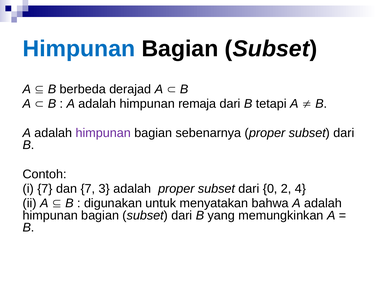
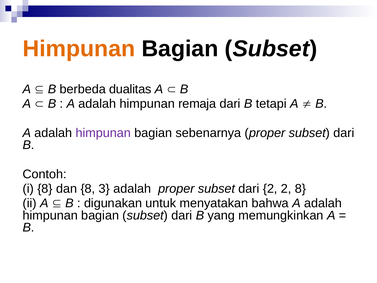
Himpunan at (79, 49) colour: blue -> orange
derajad: derajad -> dualitas
i 7: 7 -> 8
dan 7: 7 -> 8
dari 0: 0 -> 2
2 4: 4 -> 8
